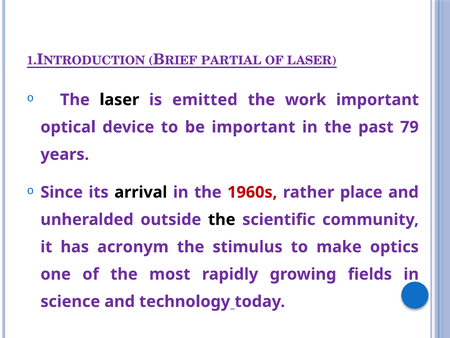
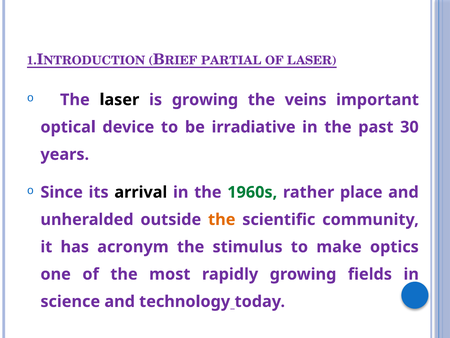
is emitted: emitted -> growing
work: work -> veins
be important: important -> irradiative
79: 79 -> 30
1960s colour: red -> green
the at (222, 219) colour: black -> orange
